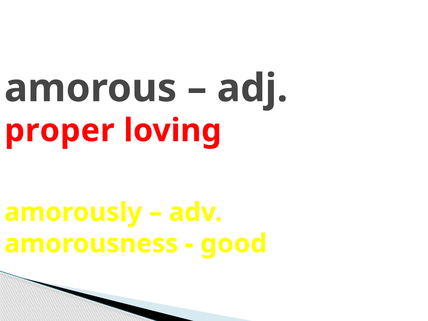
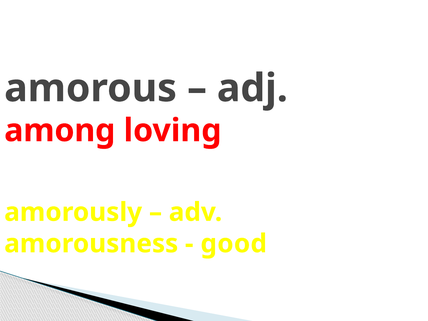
proper: proper -> among
